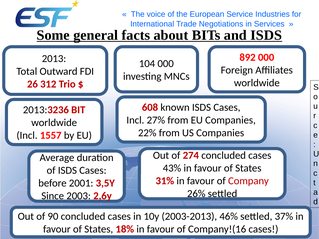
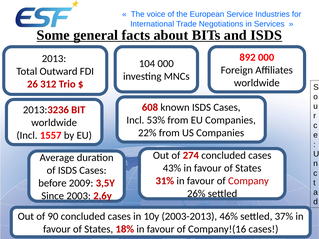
27%: 27% -> 53%
2001: 2001 -> 2009
